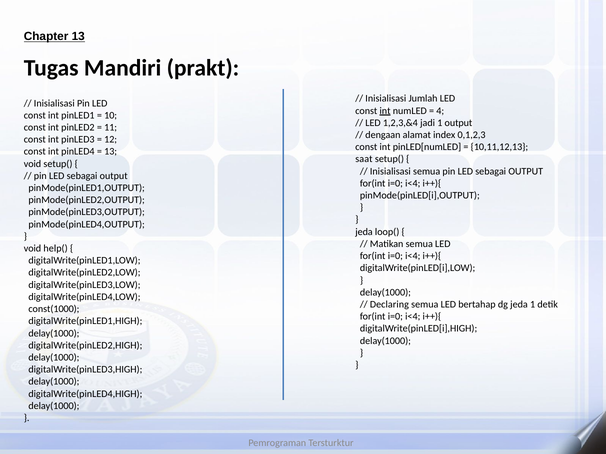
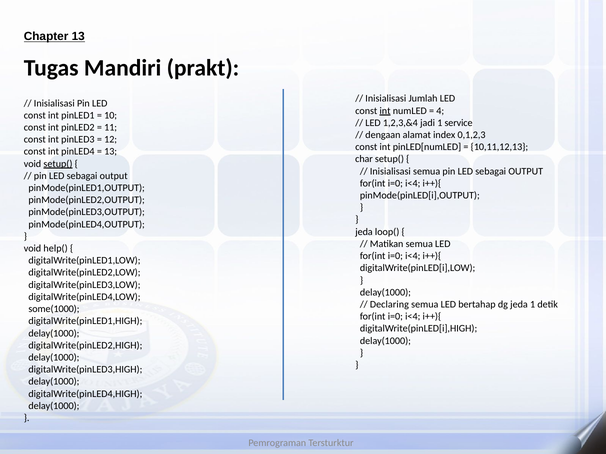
1 output: output -> service
saat: saat -> char
setup( at (58, 164) underline: none -> present
const(1000: const(1000 -> some(1000
